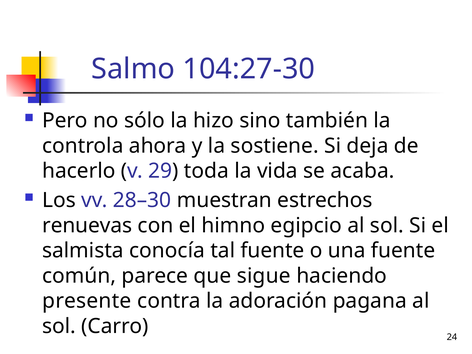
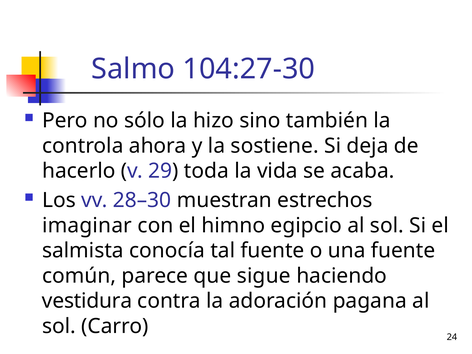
renuevas: renuevas -> imaginar
presente: presente -> vestidura
